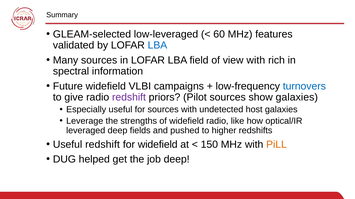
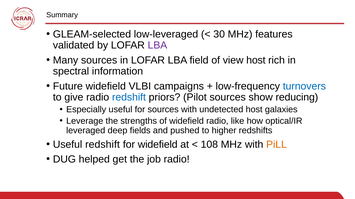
60: 60 -> 30
LBA at (157, 45) colour: blue -> purple
view with: with -> host
redshift at (129, 98) colour: purple -> blue
show galaxies: galaxies -> reducing
150: 150 -> 108
job deep: deep -> radio
